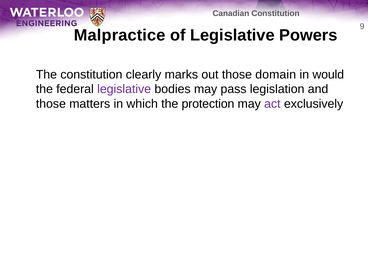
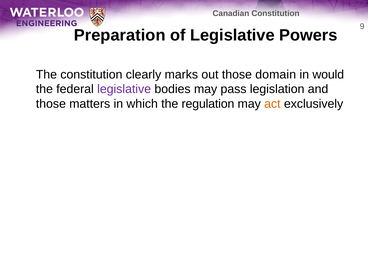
Malpractice: Malpractice -> Preparation
protection: protection -> regulation
act colour: purple -> orange
